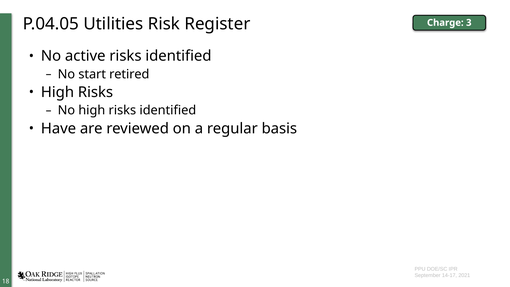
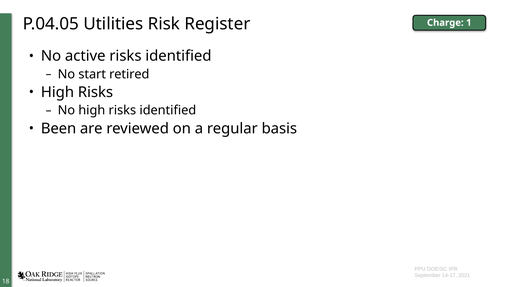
3: 3 -> 1
Have: Have -> Been
